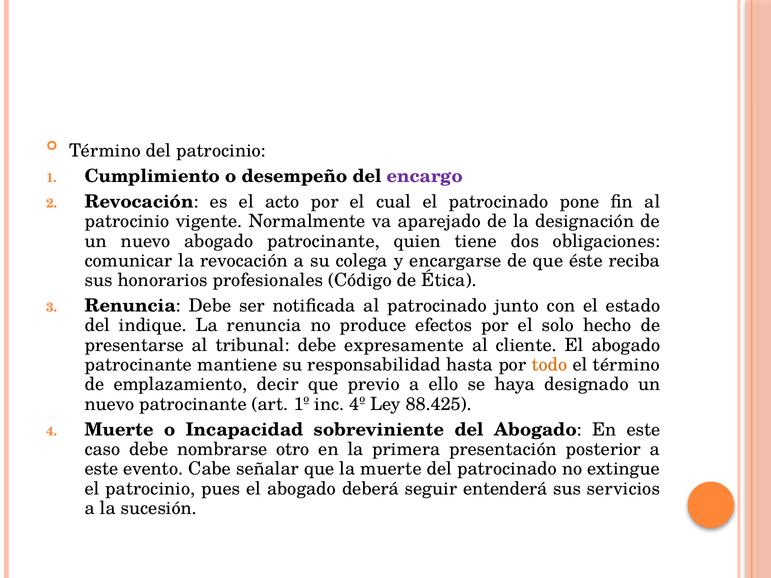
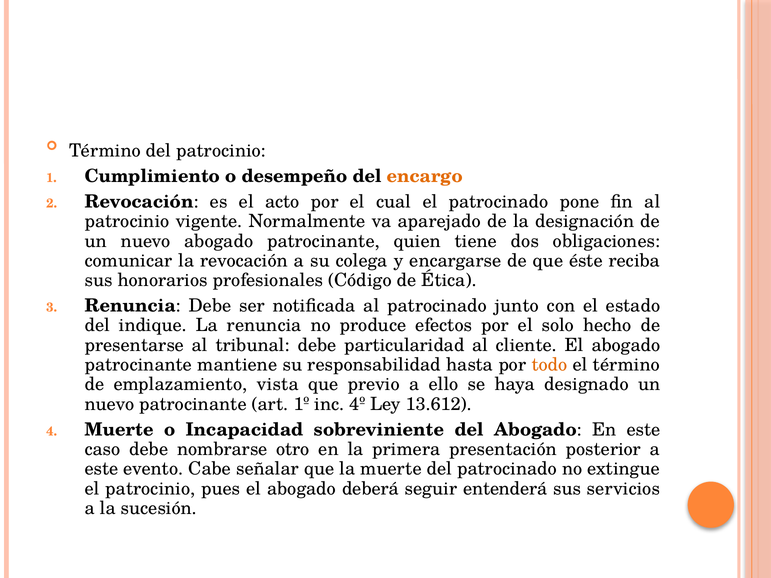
encargo colour: purple -> orange
expresamente: expresamente -> particularidad
decir: decir -> vista
88.425: 88.425 -> 13.612
